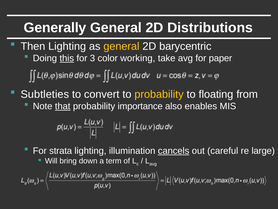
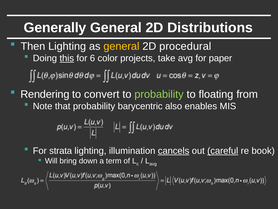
barycentric: barycentric -> procedural
3: 3 -> 6
working: working -> projects
Subtleties: Subtleties -> Rendering
probability at (159, 94) colour: yellow -> light green
that underline: present -> none
importance: importance -> barycentric
careful underline: none -> present
large: large -> book
